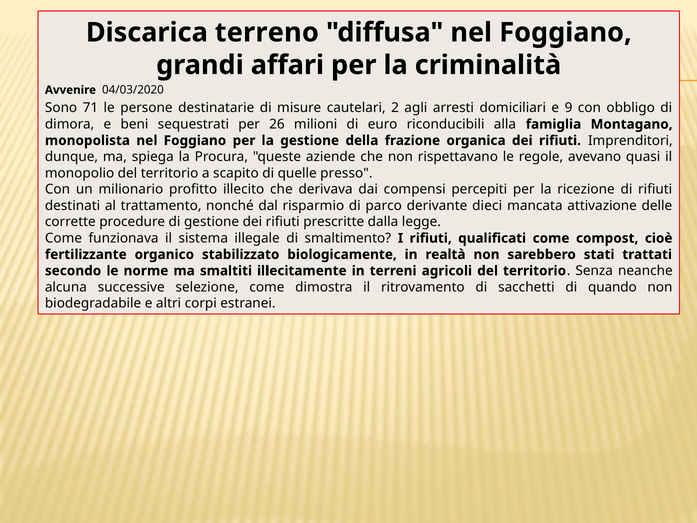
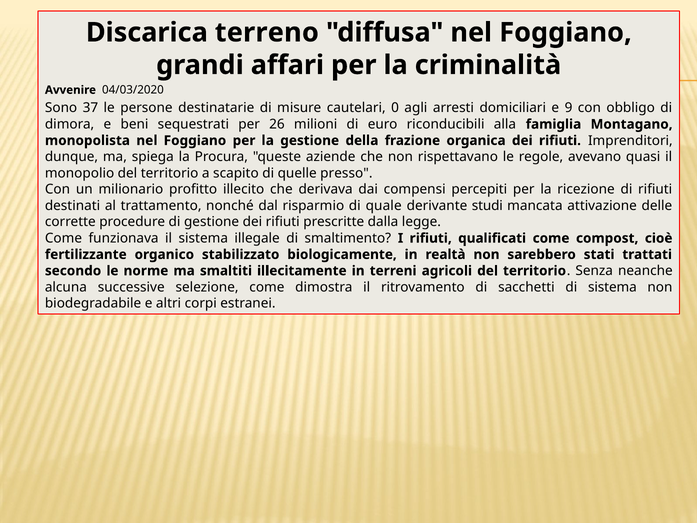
71: 71 -> 37
2: 2 -> 0
parco: parco -> quale
dieci: dieci -> studi
di quando: quando -> sistema
